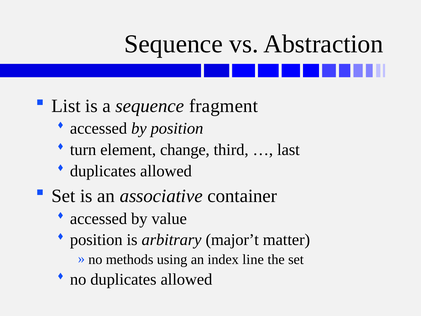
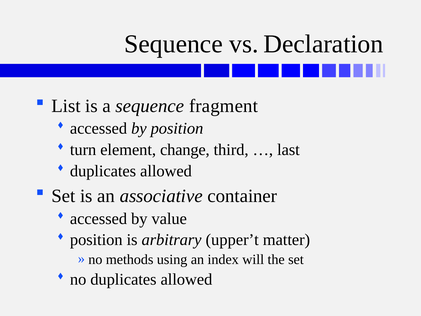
Abstraction: Abstraction -> Declaration
major’t: major’t -> upper’t
line: line -> will
